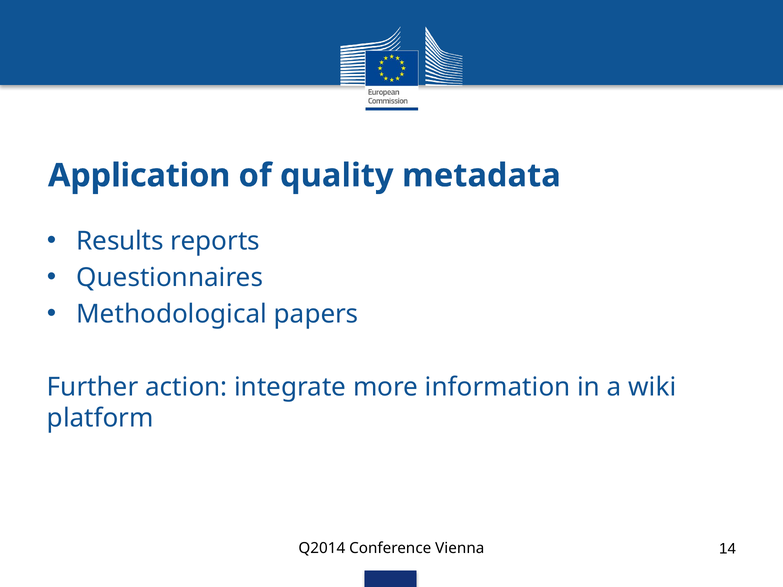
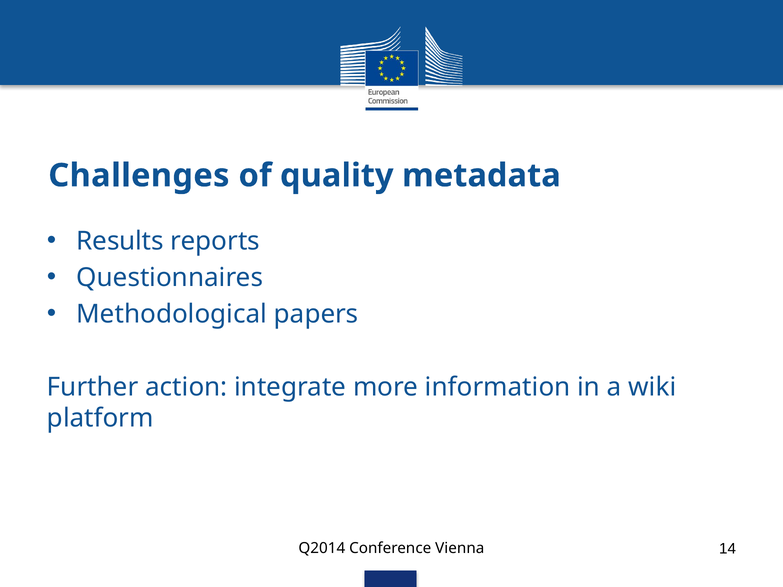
Application: Application -> Challenges
